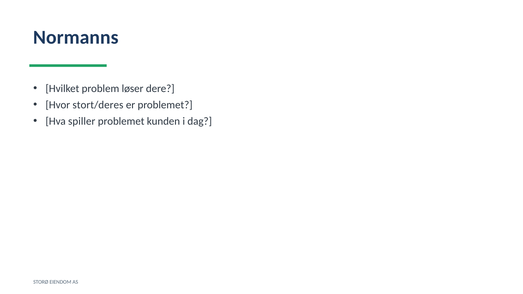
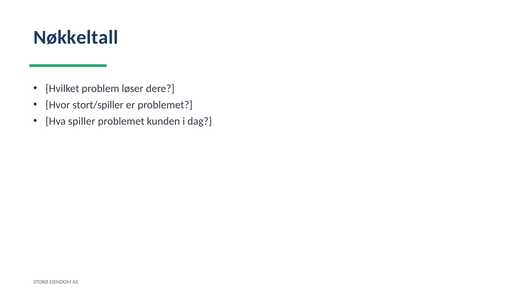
Normanns: Normanns -> Nøkkeltall
stort/deres: stort/deres -> stort/spiller
